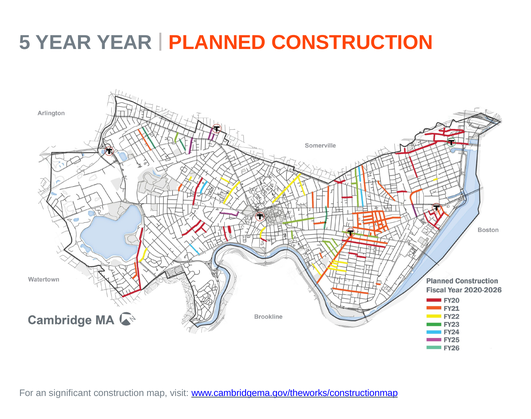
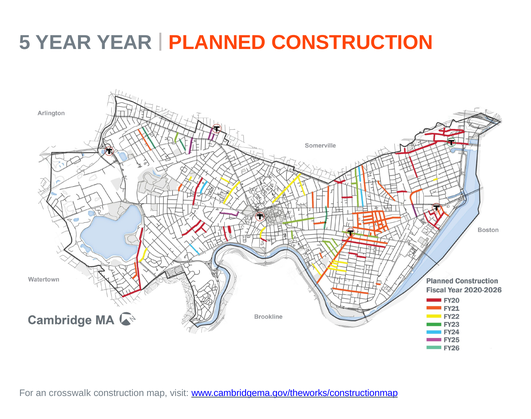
significant: significant -> crosswalk
